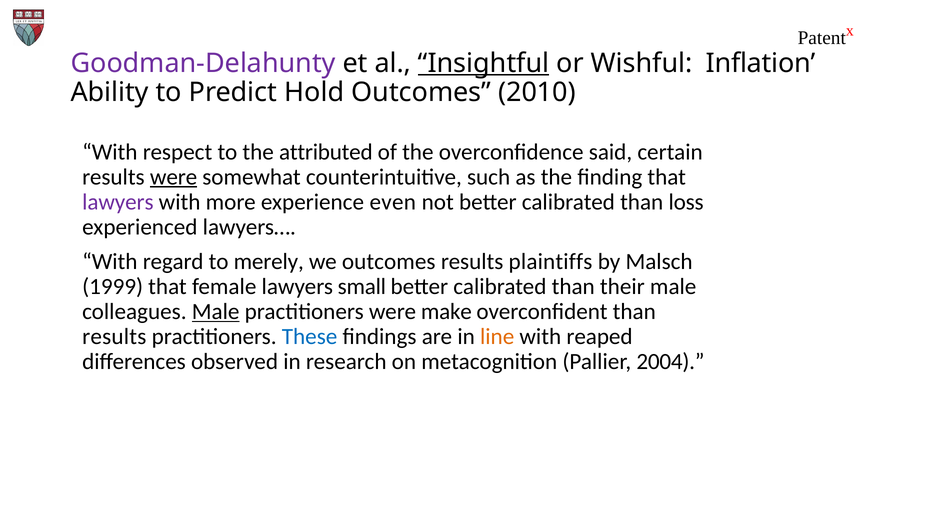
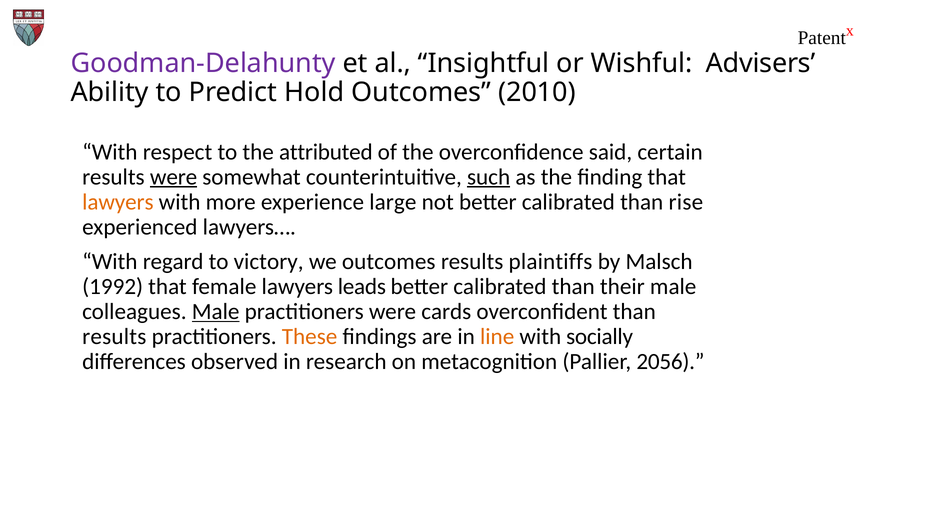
Insightful underline: present -> none
Inflation: Inflation -> Advisers
such underline: none -> present
lawyers at (118, 202) colour: purple -> orange
even: even -> large
loss: loss -> rise
merely: merely -> victory
1999: 1999 -> 1992
small: small -> leads
make: make -> cards
These colour: blue -> orange
reaped: reaped -> socially
2004: 2004 -> 2056
